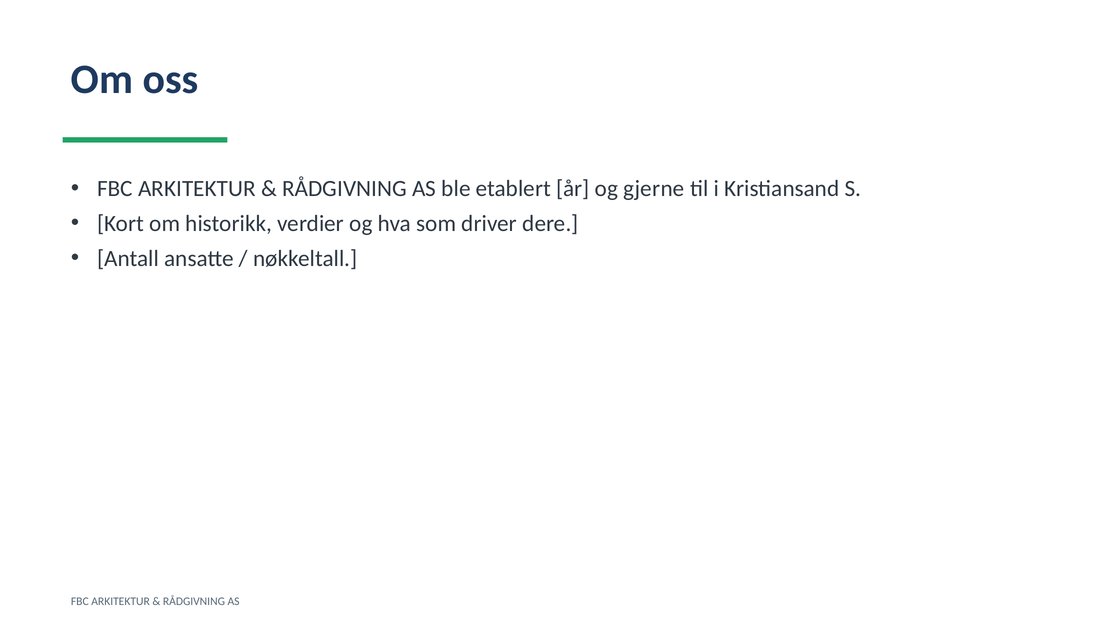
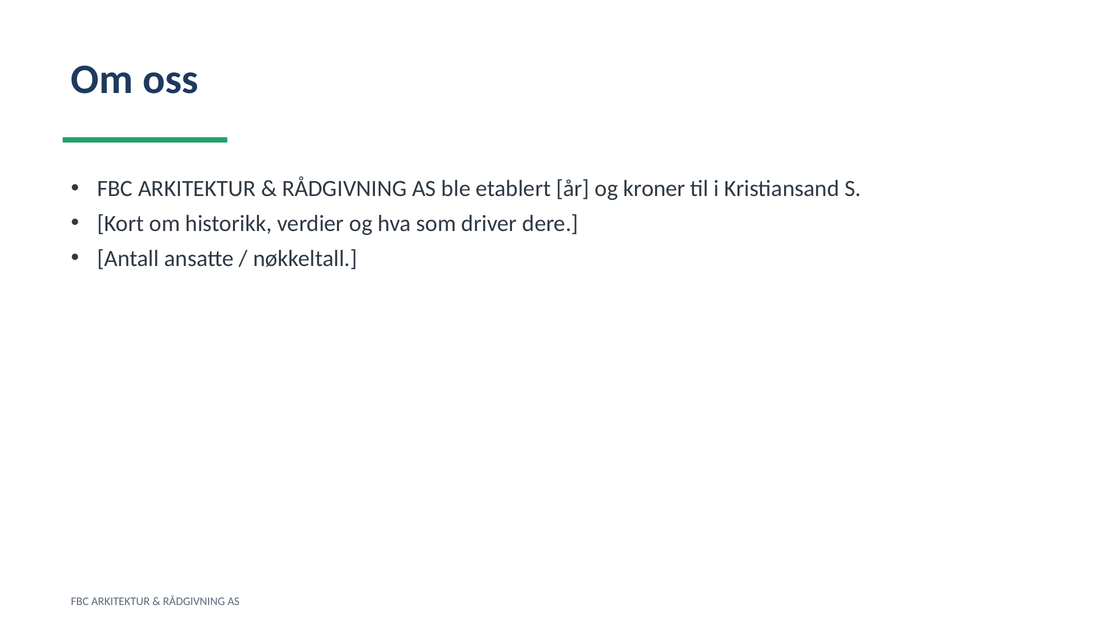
gjerne: gjerne -> kroner
